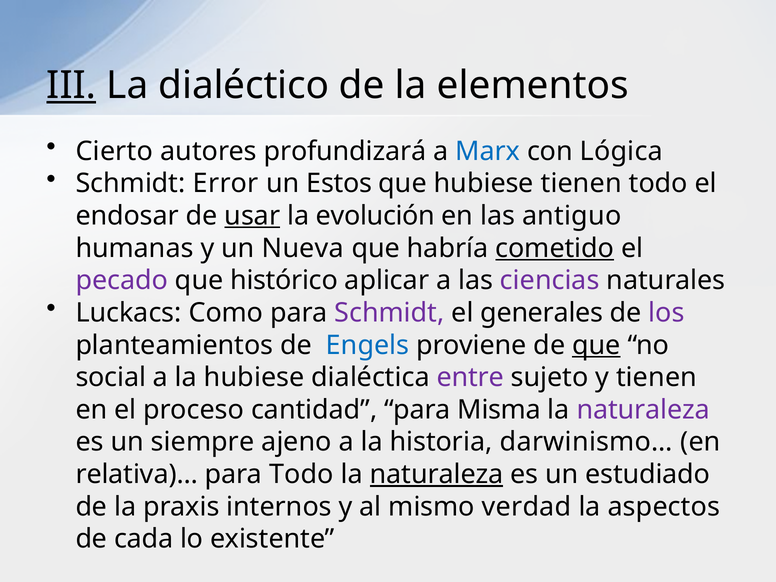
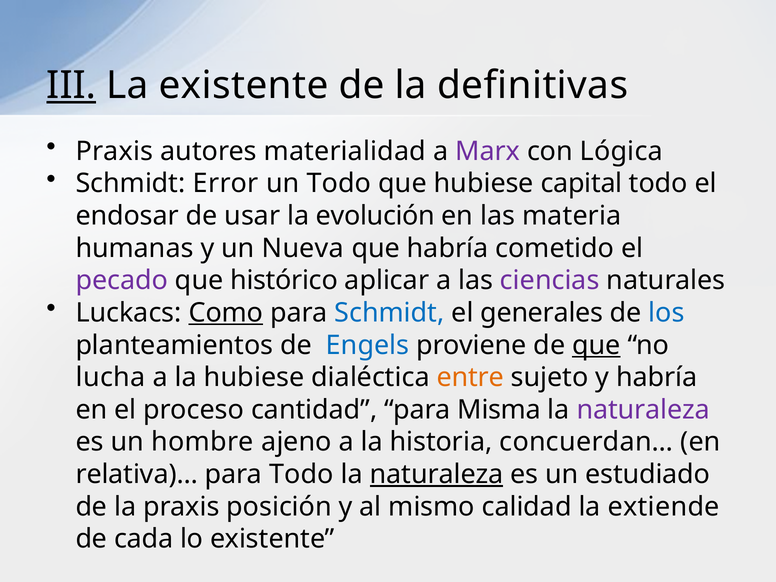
La dialéctico: dialéctico -> existente
elementos: elementos -> definitivas
Cierto at (114, 151): Cierto -> Praxis
profundizará: profundizará -> materialidad
Marx colour: blue -> purple
un Estos: Estos -> Todo
hubiese tienen: tienen -> capital
usar underline: present -> none
antiguo: antiguo -> materia
cometido underline: present -> none
Como underline: none -> present
Schmidt at (389, 313) colour: purple -> blue
los colour: purple -> blue
social: social -> lucha
entre colour: purple -> orange
y tienen: tienen -> habría
siempre: siempre -> hombre
darwinismo…: darwinismo… -> concuerdan…
internos: internos -> posición
verdad: verdad -> calidad
aspectos: aspectos -> extiende
